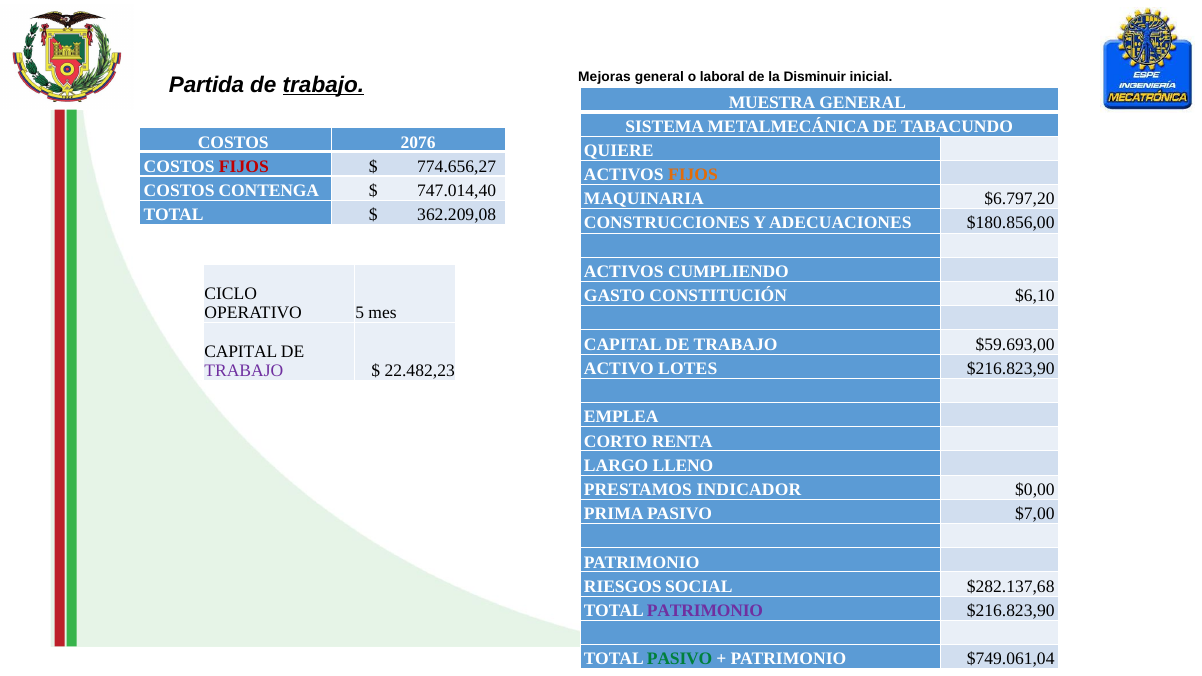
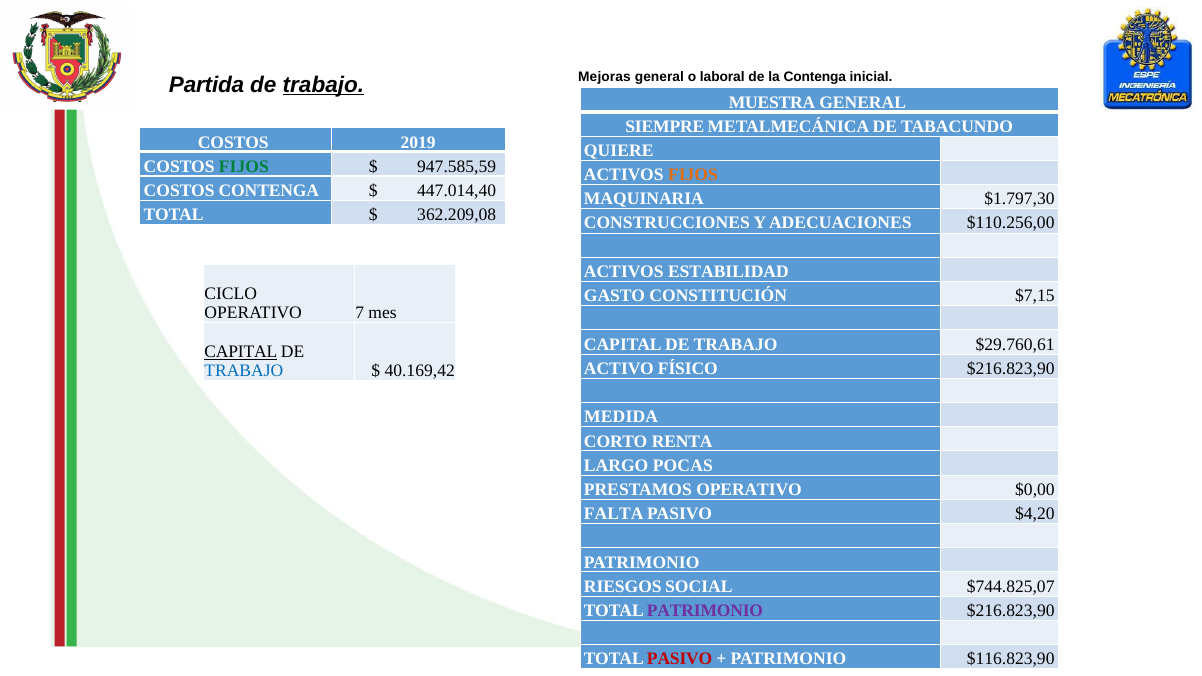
la Disminuir: Disminuir -> Contenga
SISTEMA: SISTEMA -> SIEMPRE
2076: 2076 -> 2019
FIJOS at (244, 166) colour: red -> green
774.656,27: 774.656,27 -> 947.585,59
747.014,40: 747.014,40 -> 447.014,40
$6.797,20: $6.797,20 -> $1.797,30
$180.856,00: $180.856,00 -> $110.256,00
CUMPLIENDO: CUMPLIENDO -> ESTABILIDAD
$6,10: $6,10 -> $7,15
5: 5 -> 7
$59.693,00: $59.693,00 -> $29.760,61
CAPITAL at (241, 352) underline: none -> present
LOTES: LOTES -> FÍSICO
TRABAJO at (244, 371) colour: purple -> blue
22.482,23: 22.482,23 -> 40.169,42
EMPLEA: EMPLEA -> MEDIDA
LLENO: LLENO -> POCAS
PRESTAMOS INDICADOR: INDICADOR -> OPERATIVO
PRIMA: PRIMA -> FALTA
$7,00: $7,00 -> $4,20
$282.137,68: $282.137,68 -> $744.825,07
PASIVO at (680, 659) colour: green -> red
$749.061,04: $749.061,04 -> $116.823,90
